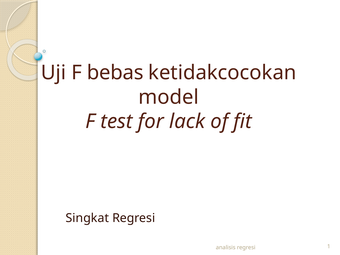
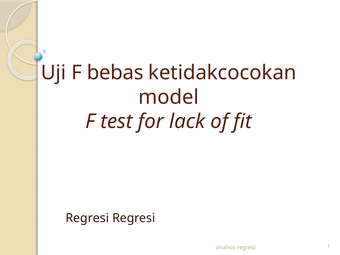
Singkat at (87, 218): Singkat -> Regresi
